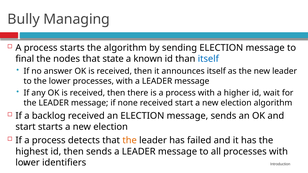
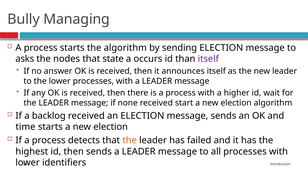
final: final -> asks
known: known -> occurs
itself at (208, 59) colour: blue -> purple
start at (26, 127): start -> time
